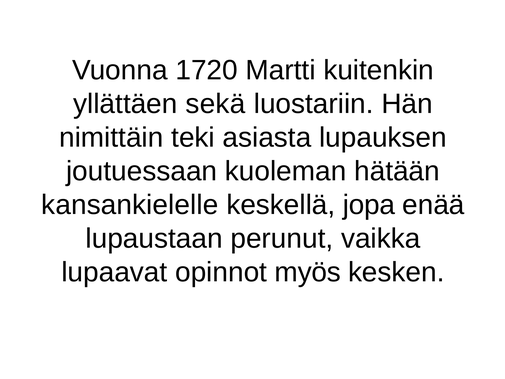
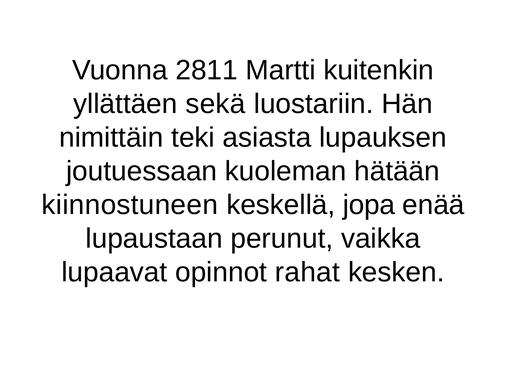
1720: 1720 -> 2811
kansankielelle: kansankielelle -> kiinnostuneen
myös: myös -> rahat
